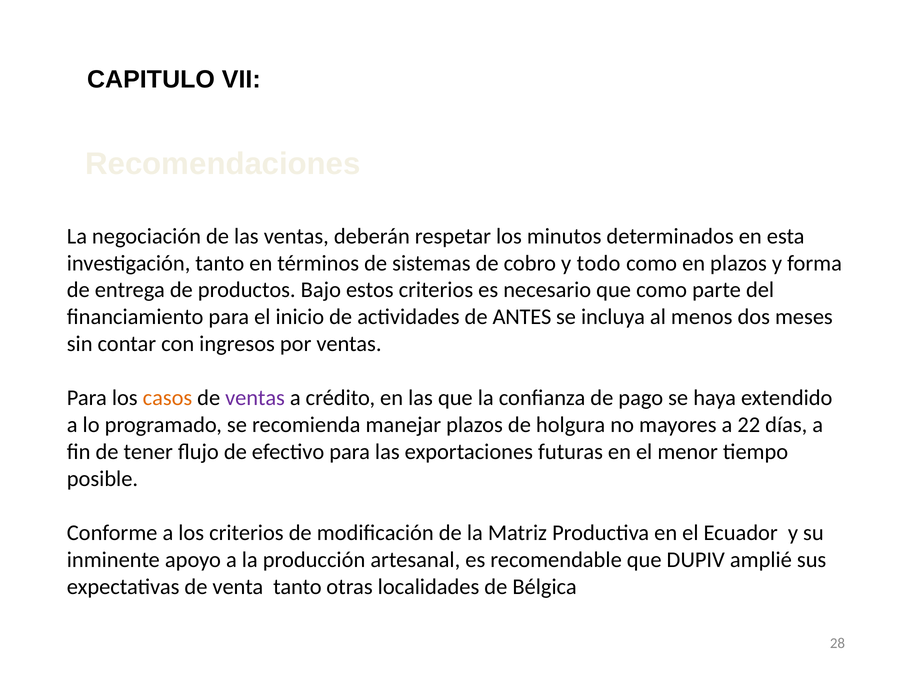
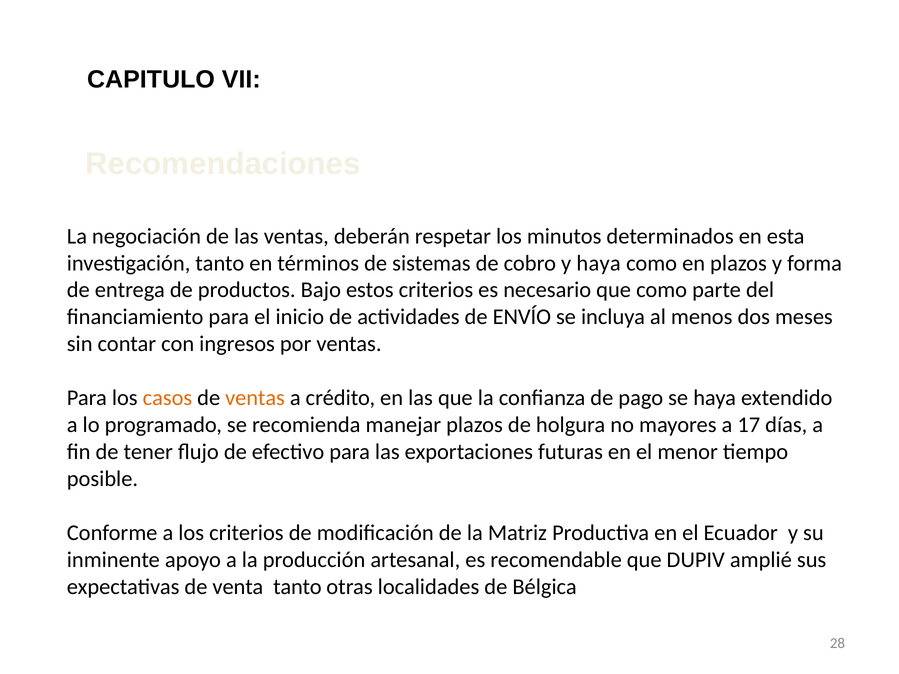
y todo: todo -> haya
ANTES: ANTES -> ENVÍO
ventas at (255, 398) colour: purple -> orange
22: 22 -> 17
